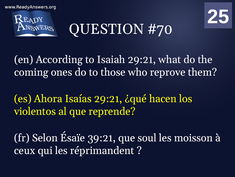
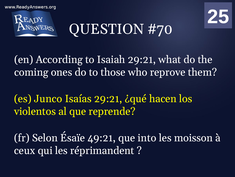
Ahora: Ahora -> Junco
39:21: 39:21 -> 49:21
soul: soul -> into
